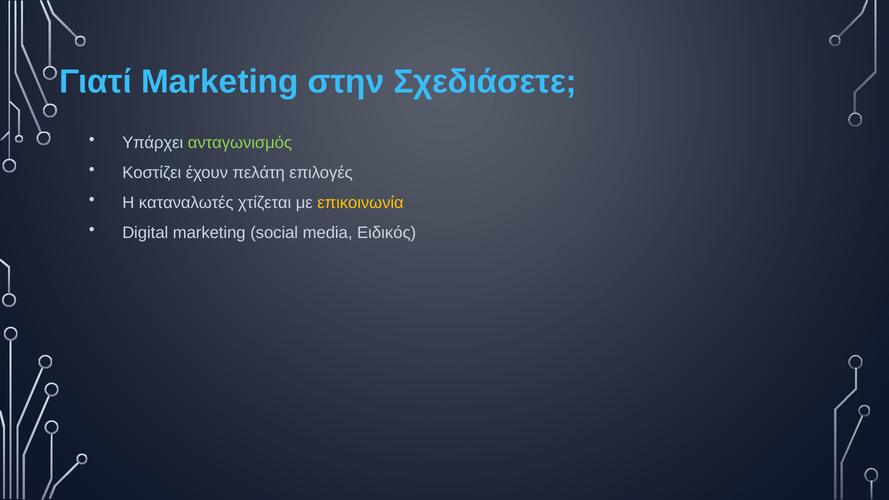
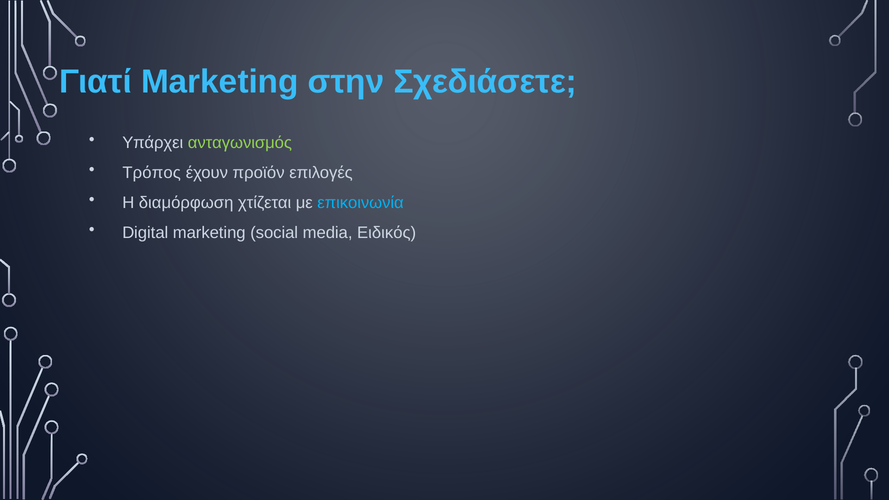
Κοστίζει: Κοστίζει -> Τρόπος
πελάτη: πελάτη -> προϊόν
καταναλωτές: καταναλωτές -> διαμόρφωση
επικοινωνία colour: yellow -> light blue
